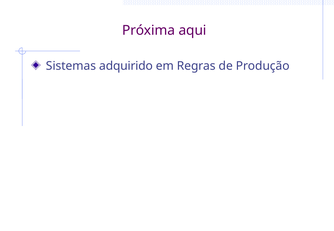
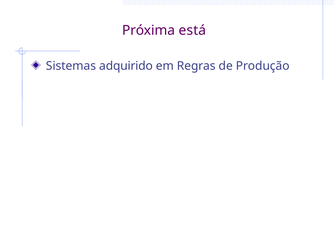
aqui: aqui -> está
